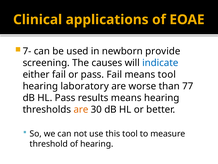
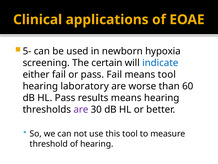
7-: 7- -> 5-
provide: provide -> hypoxia
causes: causes -> certain
77: 77 -> 60
are at (81, 109) colour: orange -> purple
